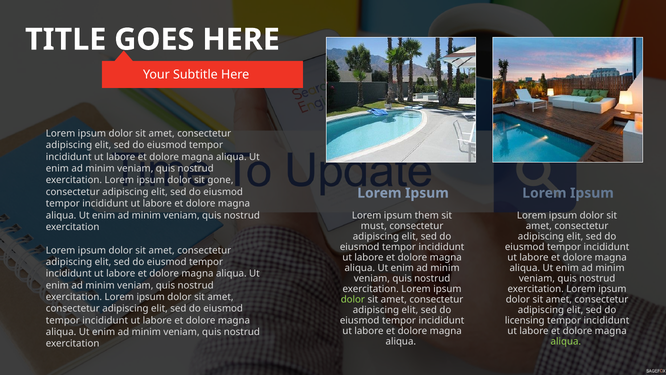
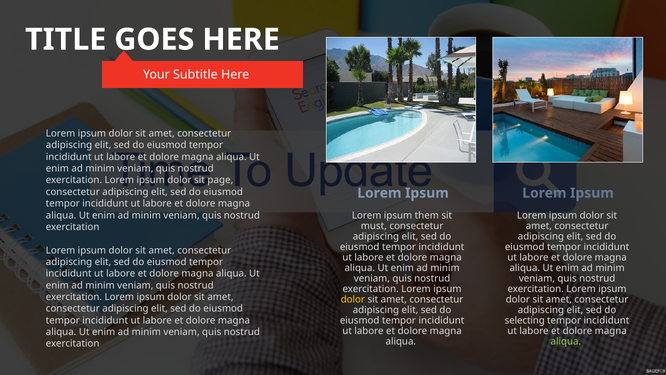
gone: gone -> page
dolor at (353, 299) colour: light green -> yellow
licensing: licensing -> selecting
